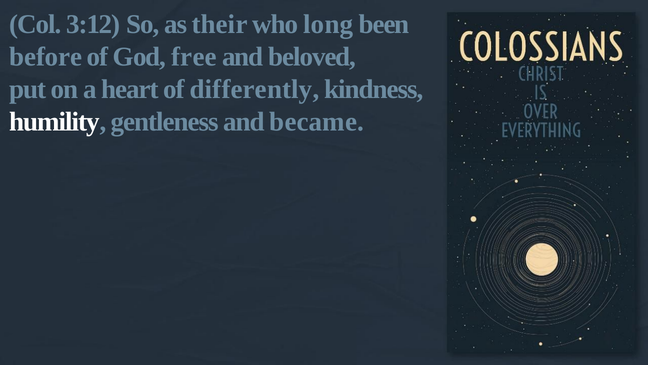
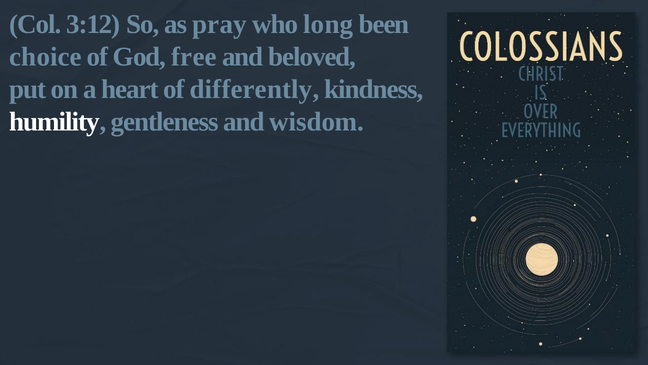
their: their -> pray
before: before -> choice
became: became -> wisdom
